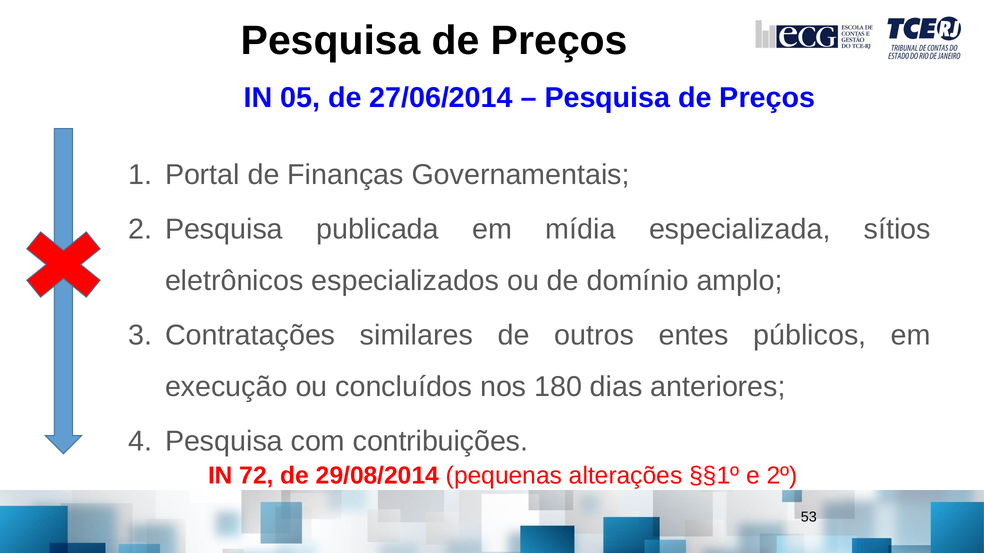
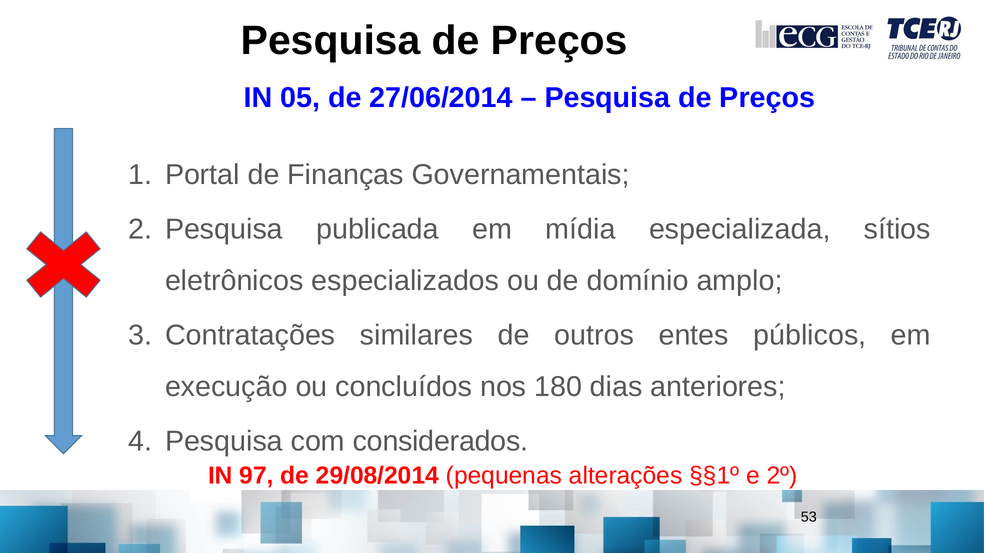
contribuições: contribuições -> considerados
72: 72 -> 97
